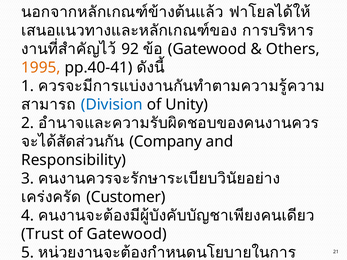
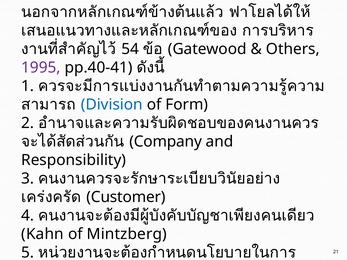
92: 92 -> 54
1995 colour: orange -> purple
of Unity: Unity -> Form
Trust: Trust -> Kahn
of Gatewood: Gatewood -> Mintzberg
